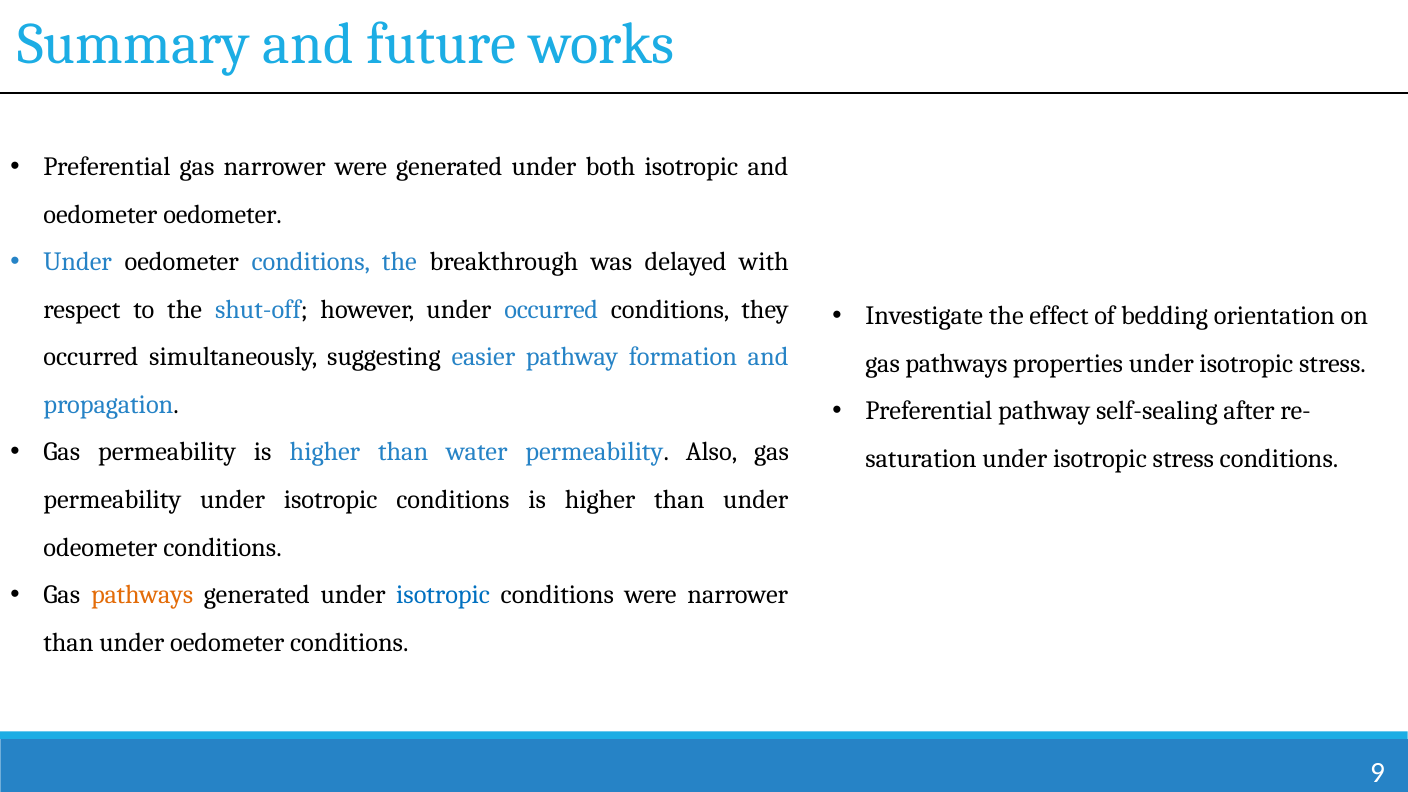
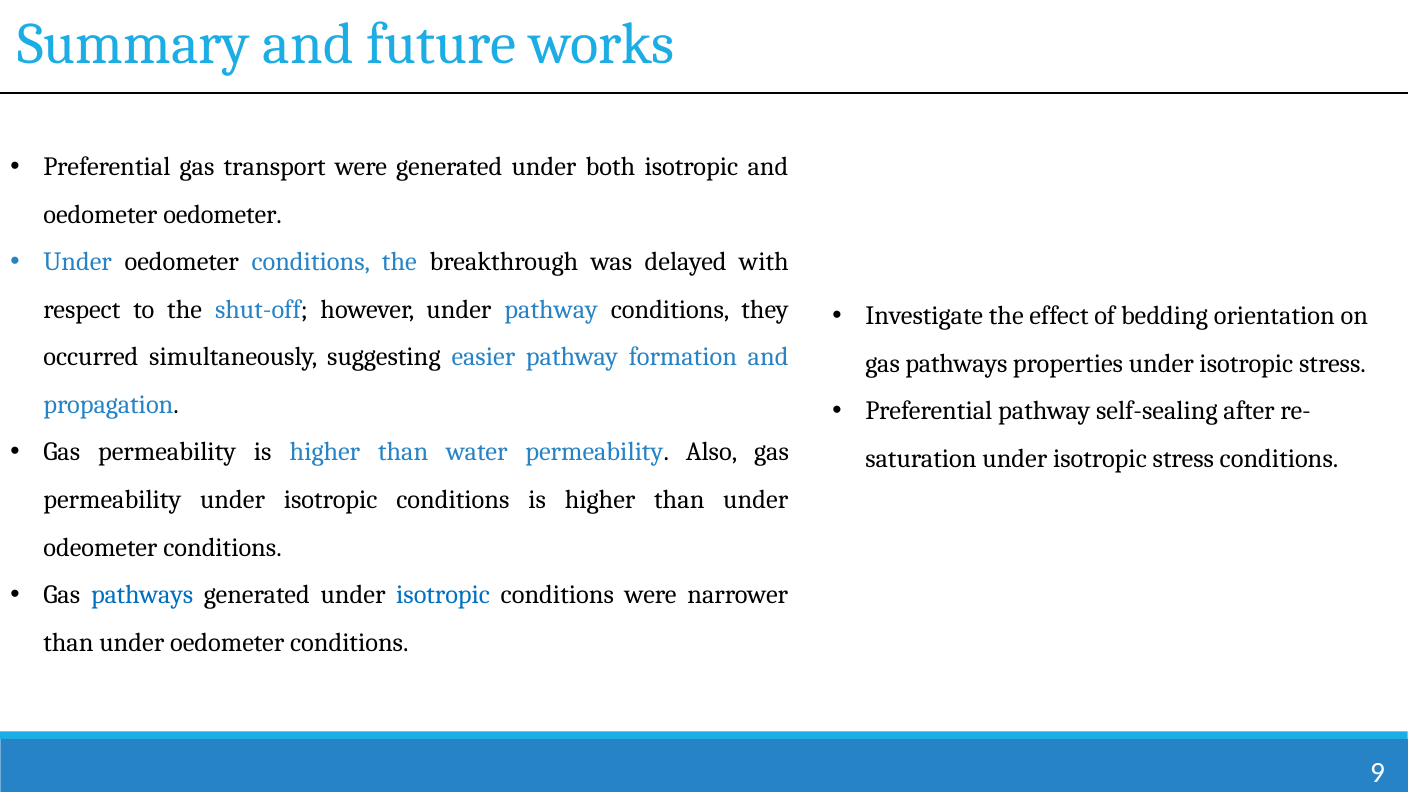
gas narrower: narrower -> transport
under occurred: occurred -> pathway
pathways at (142, 595) colour: orange -> blue
